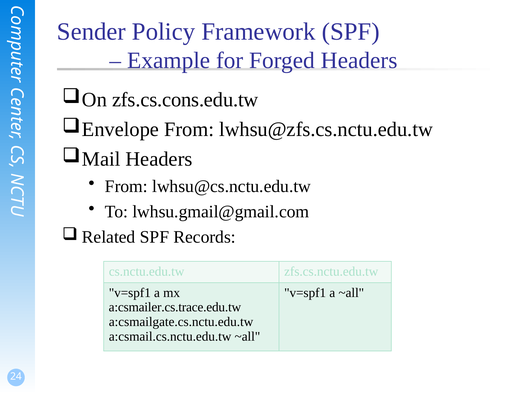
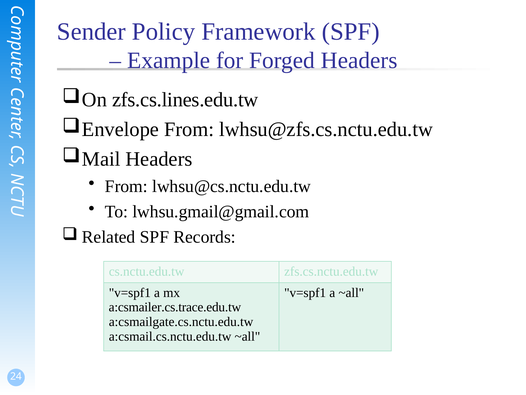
zfs.cs.cons.edu.tw: zfs.cs.cons.edu.tw -> zfs.cs.lines.edu.tw
